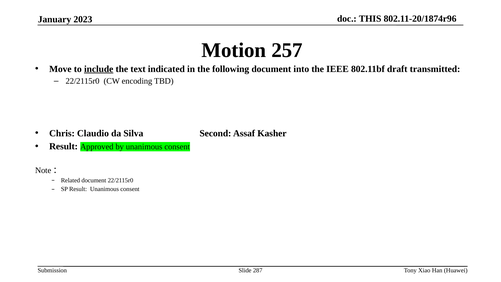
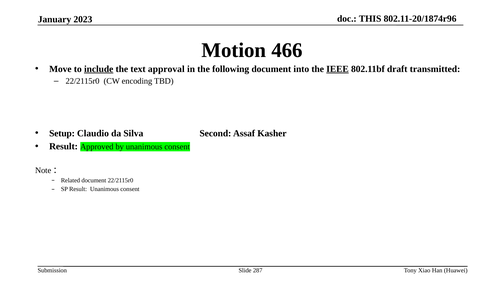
257: 257 -> 466
indicated: indicated -> approval
IEEE underline: none -> present
Chris: Chris -> Setup
